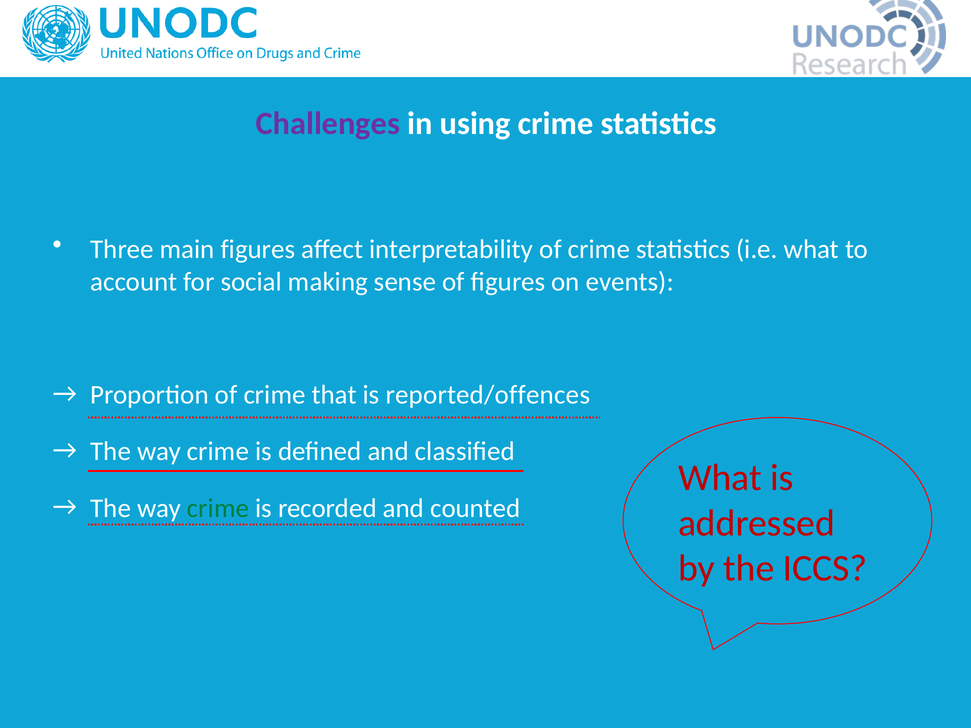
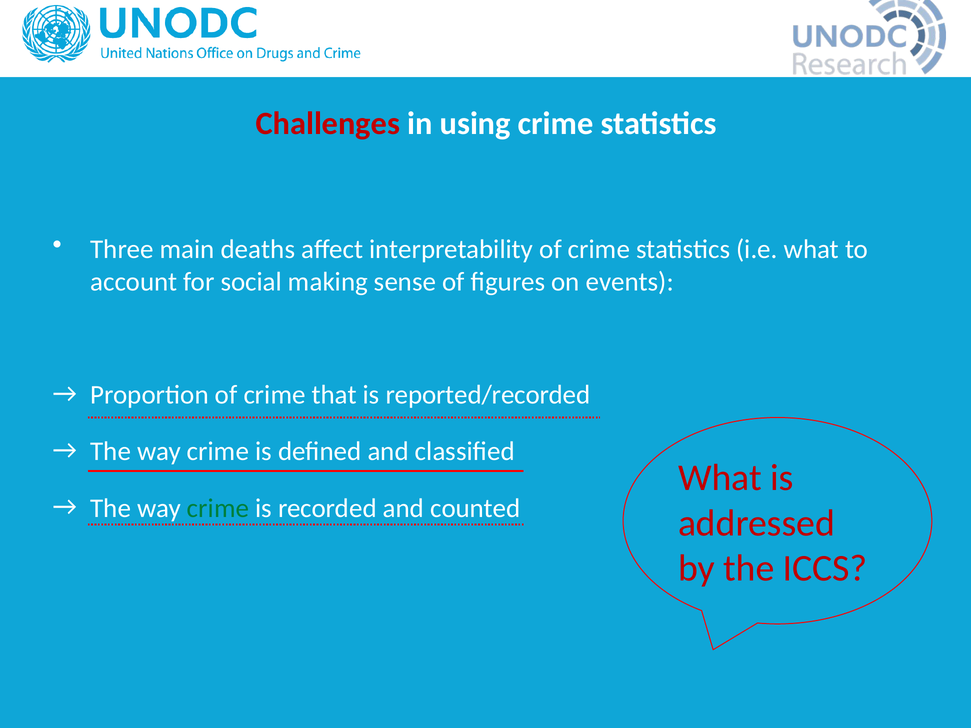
Challenges colour: purple -> red
main figures: figures -> deaths
reported/offences: reported/offences -> reported/recorded
